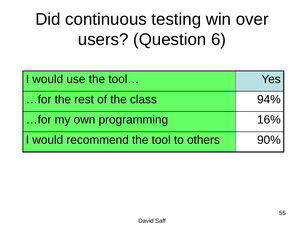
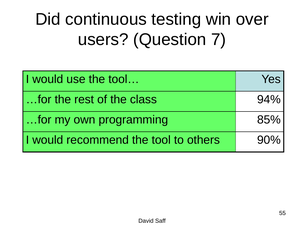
6: 6 -> 7
16%: 16% -> 85%
